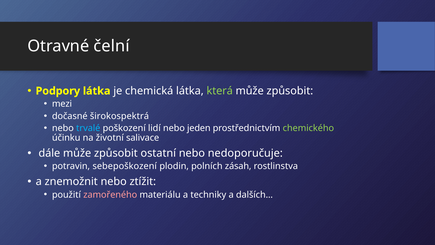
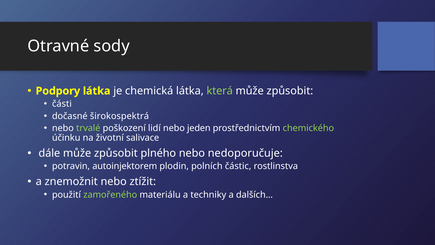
čelní: čelní -> sody
mezi: mezi -> části
trvalé colour: light blue -> light green
ostatní: ostatní -> plného
sebepoškození: sebepoškození -> autoinjektorem
zásah: zásah -> částic
zamořeného colour: pink -> light green
